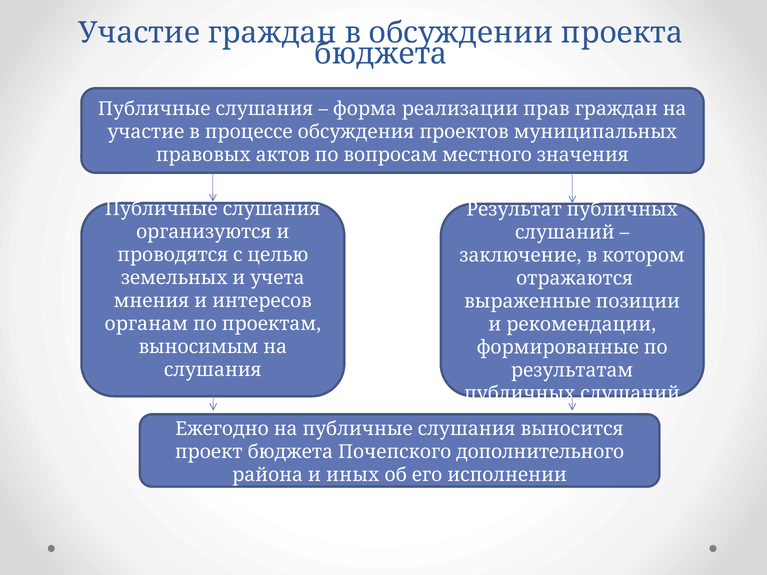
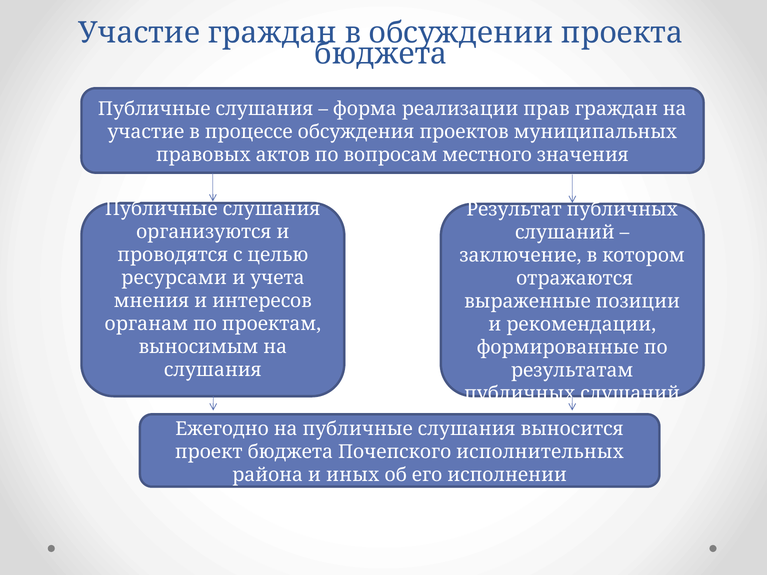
земельных: земельных -> ресурсами
дополнительного: дополнительного -> исполнительных
